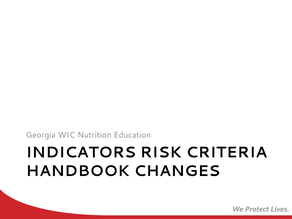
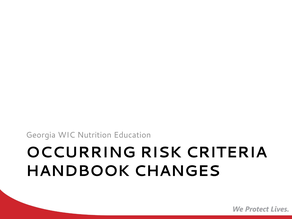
INDICATORS: INDICATORS -> OCCURRING
